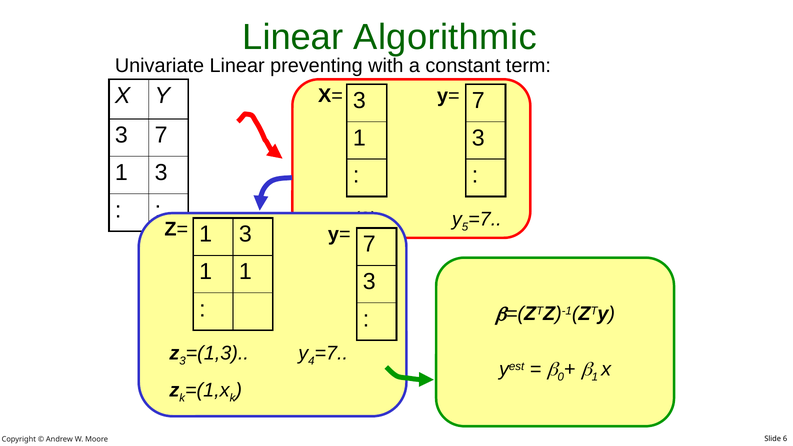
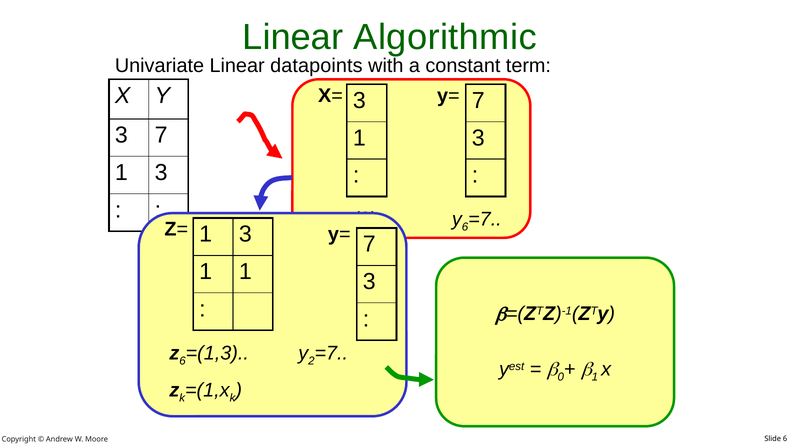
preventing: preventing -> datapoints
y 5: 5 -> 6
3 at (183, 361): 3 -> 6
4: 4 -> 2
